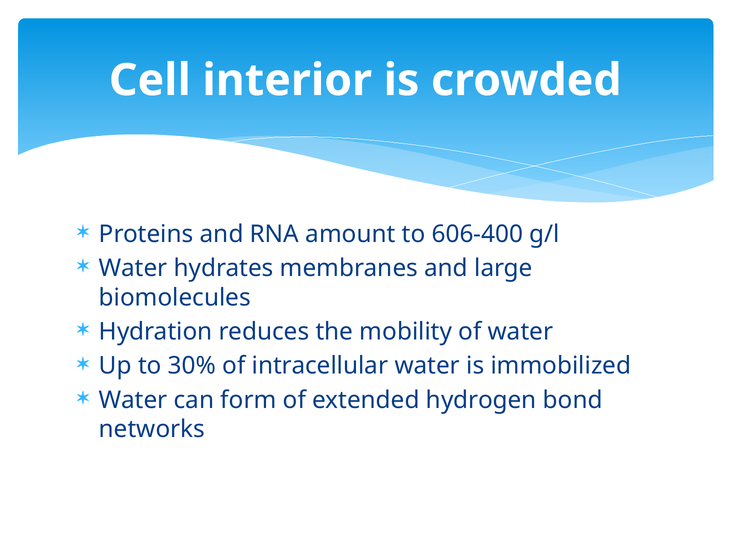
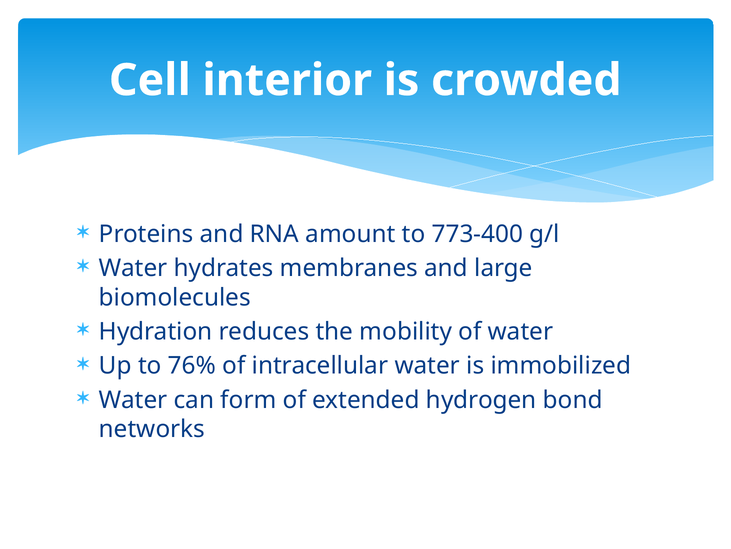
606-400: 606-400 -> 773-400
30%: 30% -> 76%
